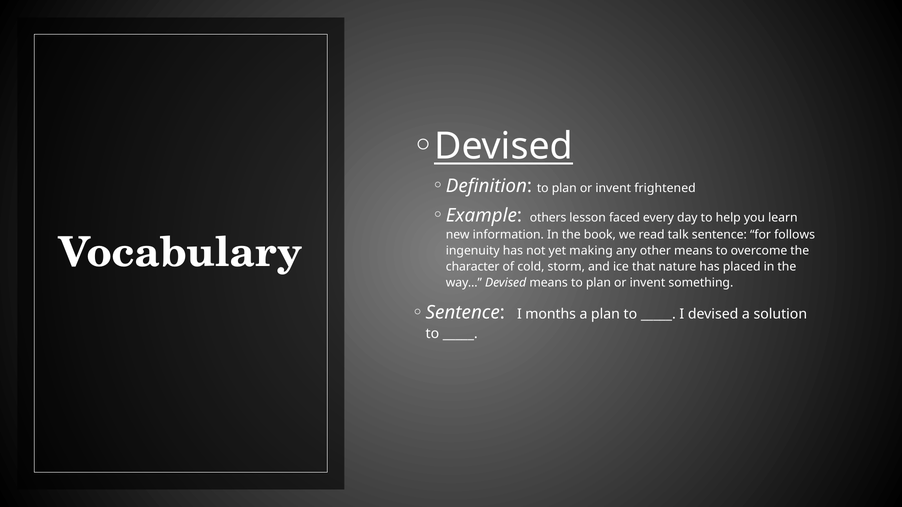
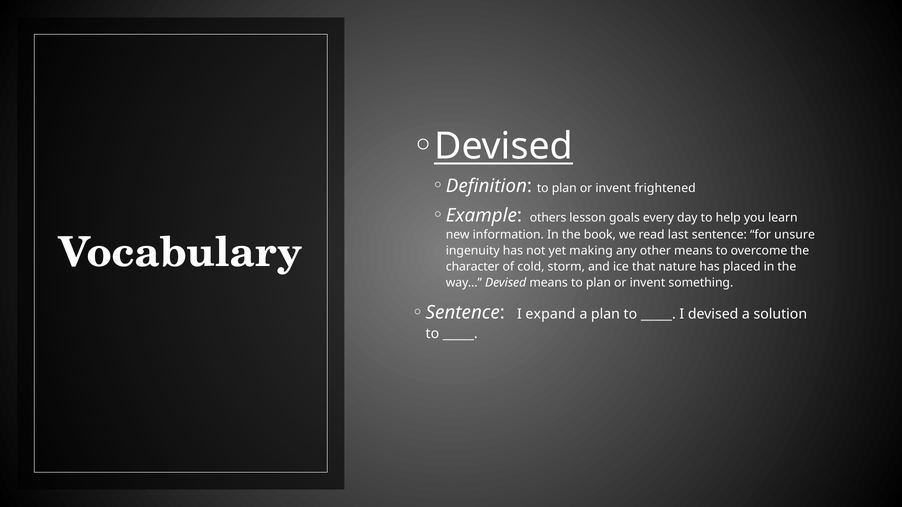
faced: faced -> goals
talk: talk -> last
follows: follows -> unsure
months: months -> expand
